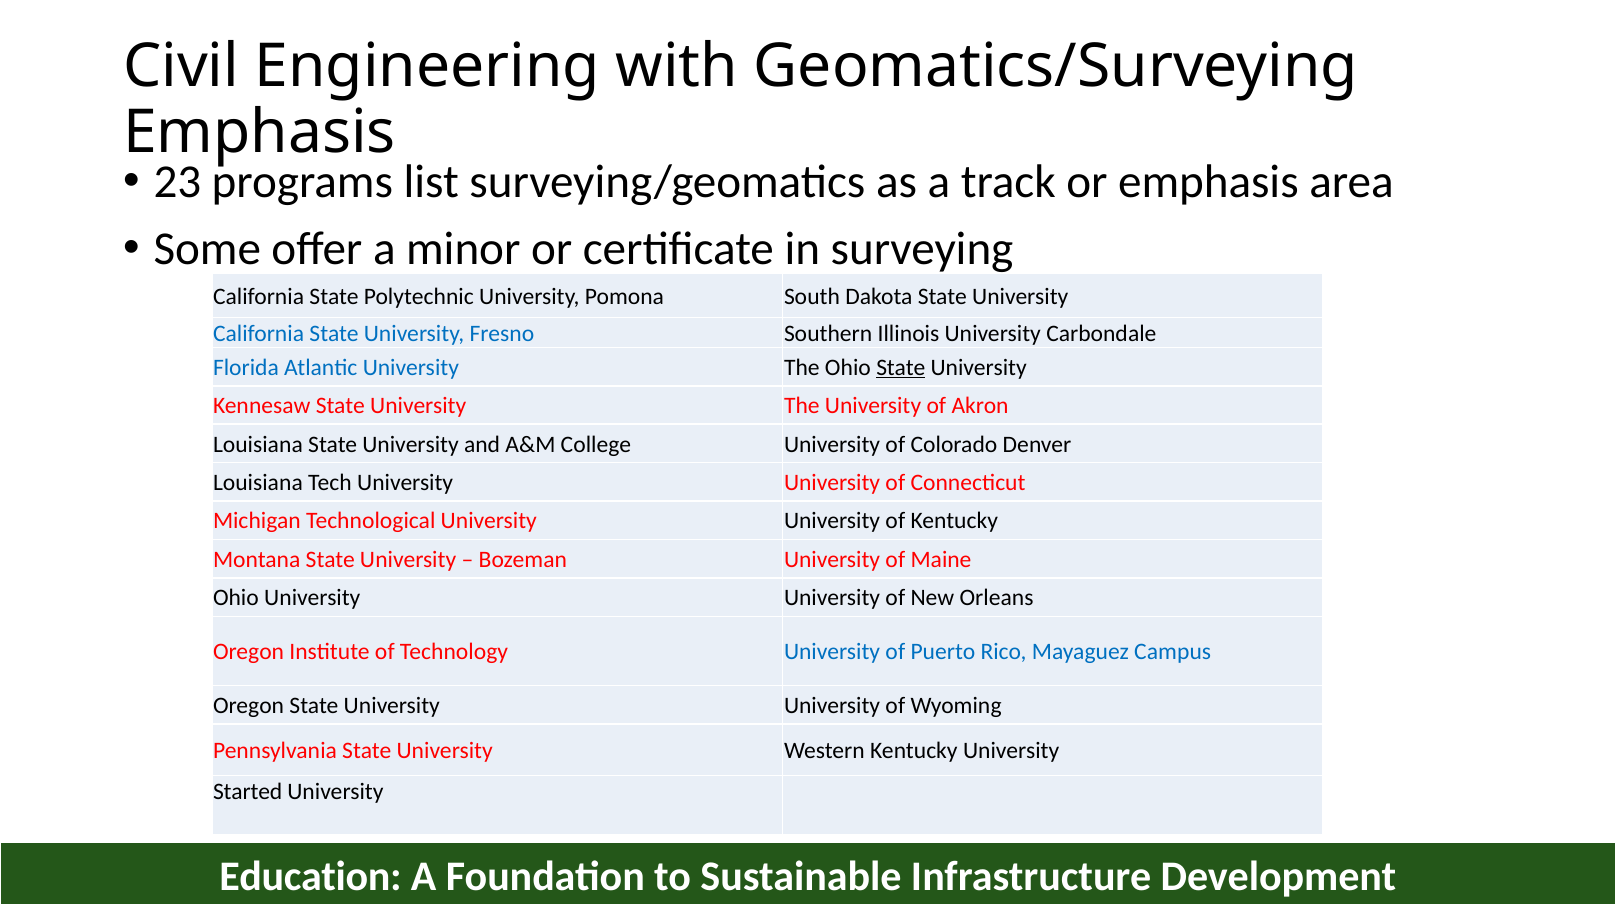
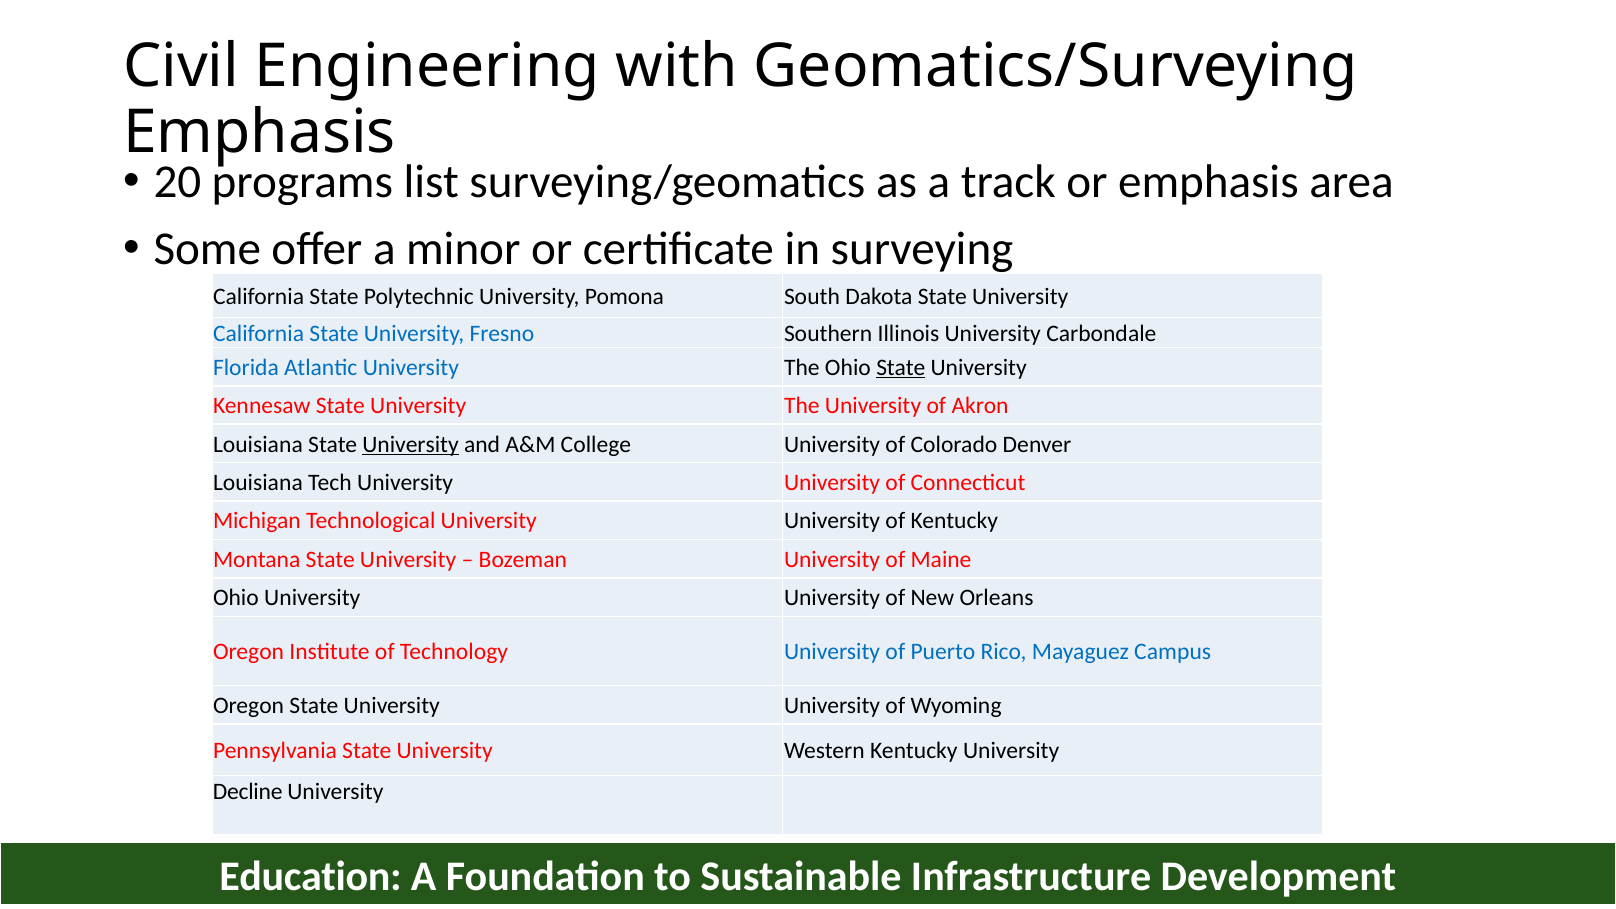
23: 23 -> 20
University at (411, 444) underline: none -> present
Started: Started -> Decline
